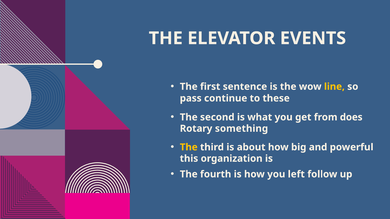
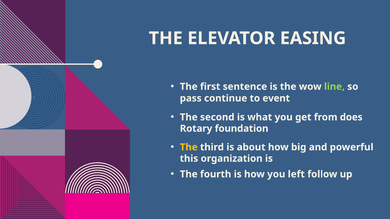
EVENTS: EVENTS -> EASING
line colour: yellow -> light green
these: these -> event
something: something -> foundation
